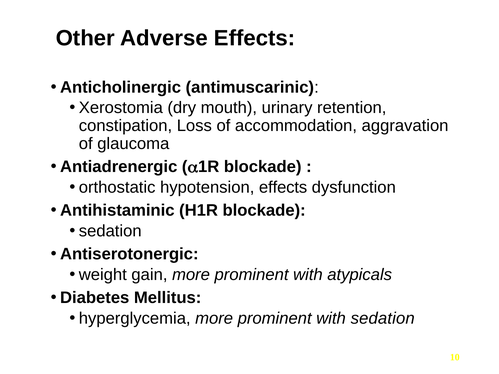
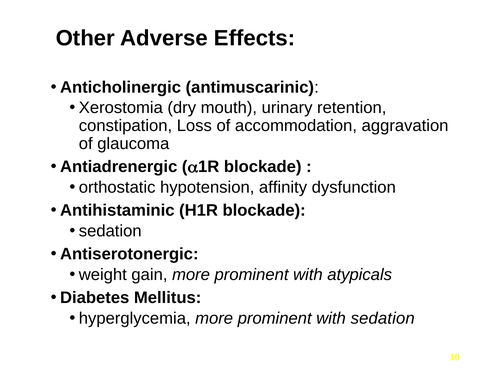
hypotension effects: effects -> affinity
